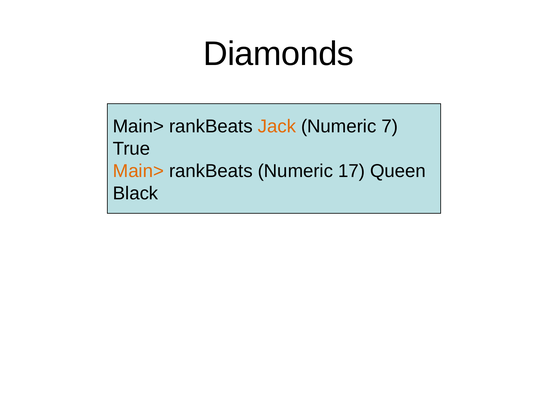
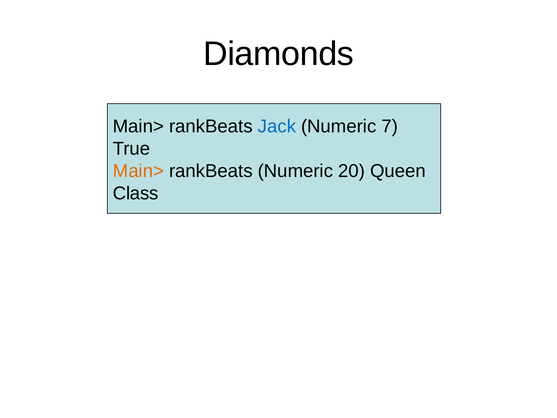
Jack colour: orange -> blue
17: 17 -> 20
Black: Black -> Class
